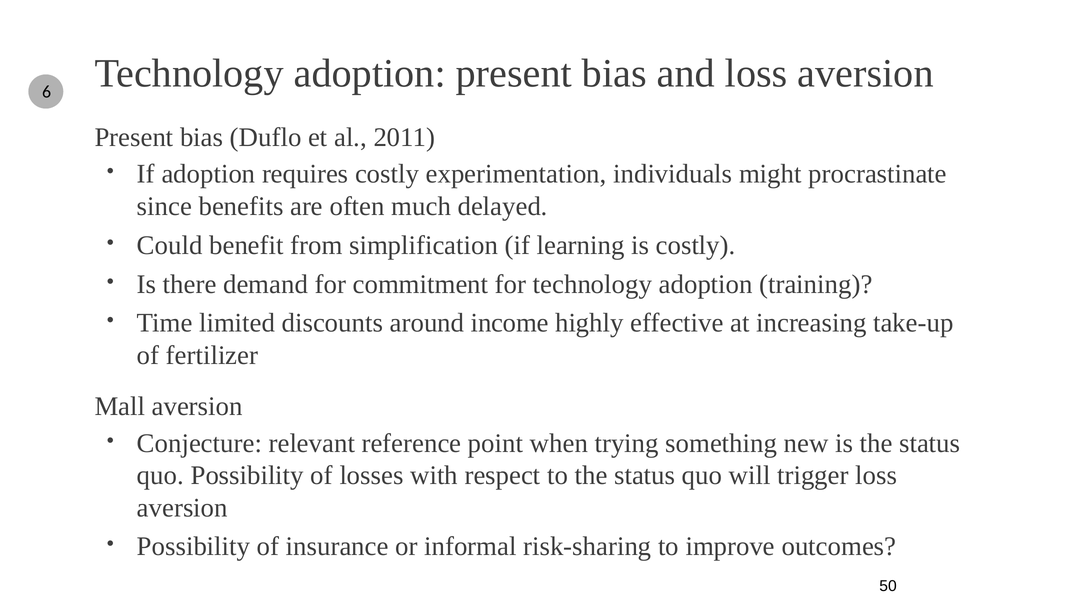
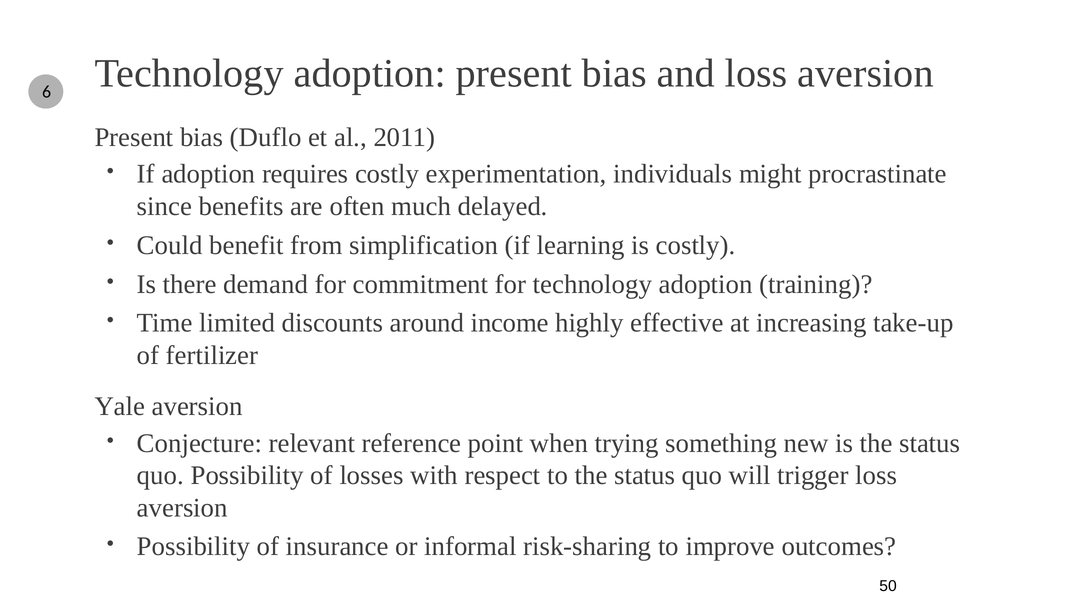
Mall: Mall -> Yale
